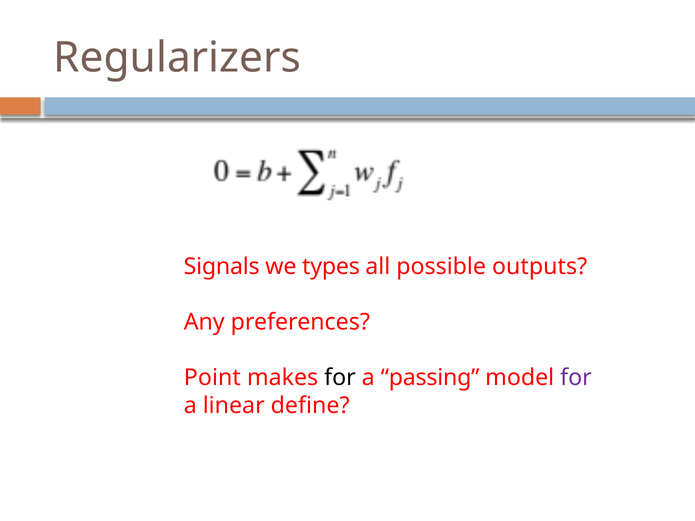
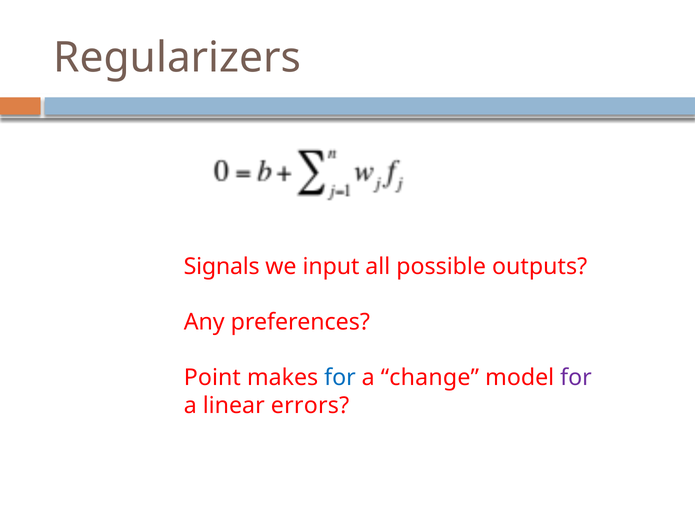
types: types -> input
for at (340, 378) colour: black -> blue
passing: passing -> change
define: define -> errors
